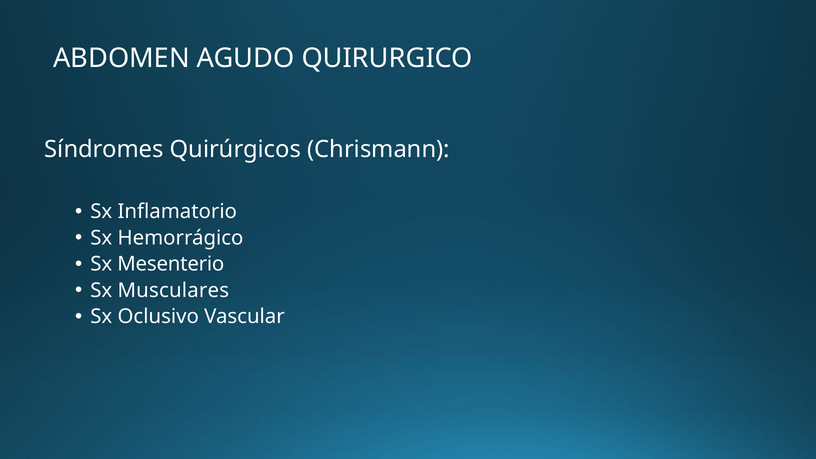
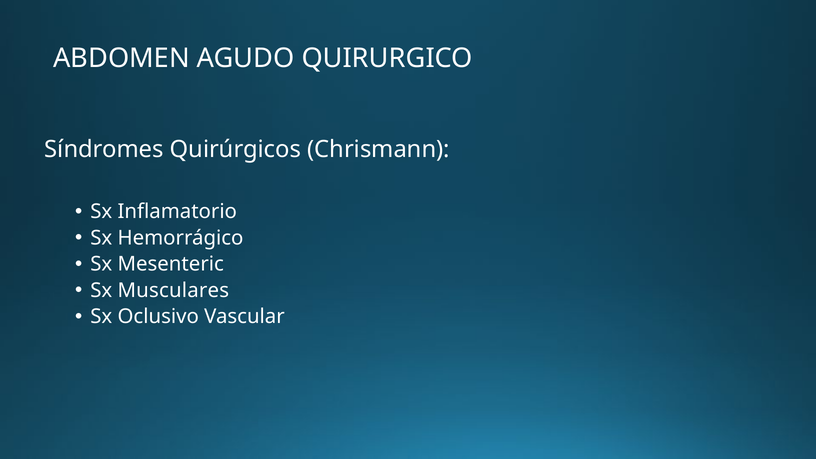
Mesenterio: Mesenterio -> Mesenteric
